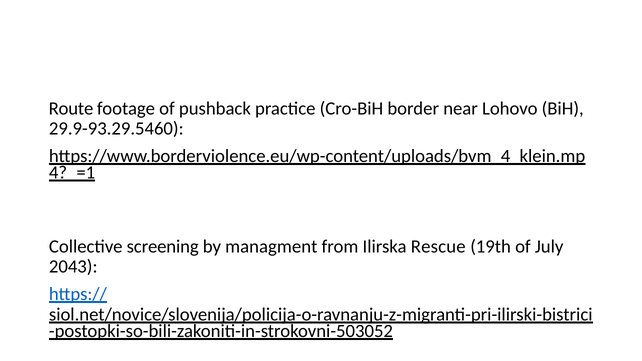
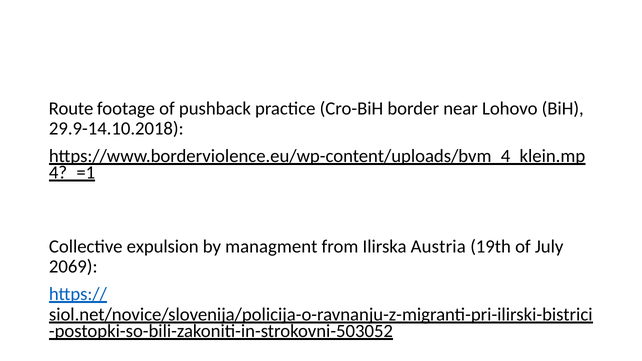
29.9-93.29.5460: 29.9-93.29.5460 -> 29.9-14.10.2018
screening: screening -> expulsion
Rescue: Rescue -> Austria
2043: 2043 -> 2069
